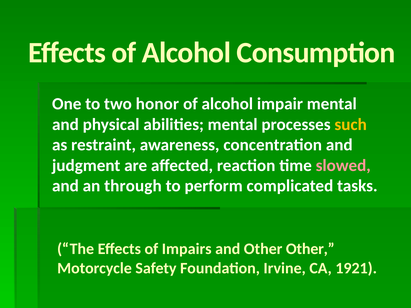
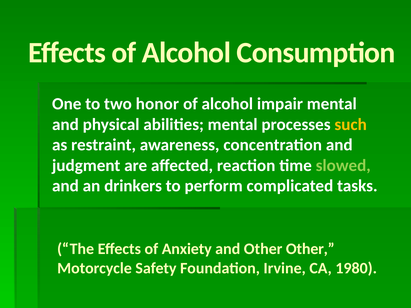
slowed colour: pink -> light green
through: through -> drinkers
Impairs: Impairs -> Anxiety
1921: 1921 -> 1980
